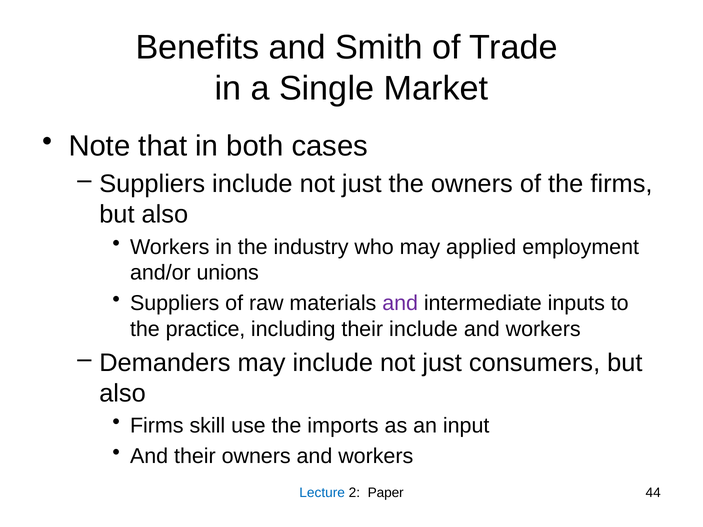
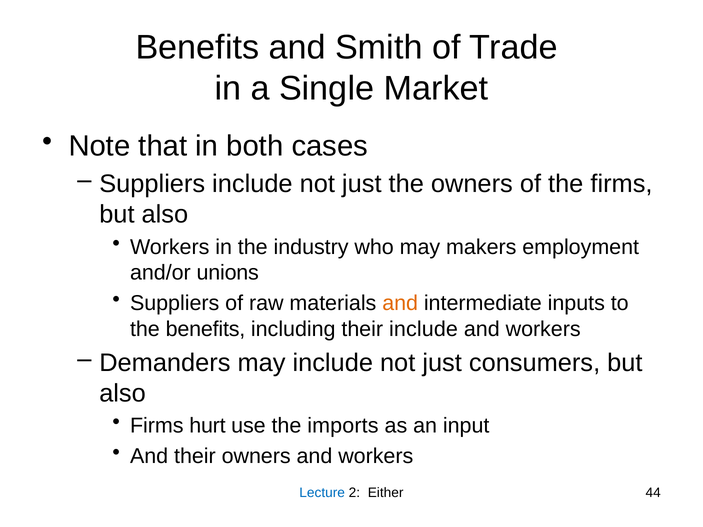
applied: applied -> makers
and at (400, 303) colour: purple -> orange
the practice: practice -> benefits
skill: skill -> hurt
Paper: Paper -> Either
